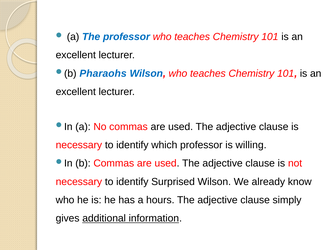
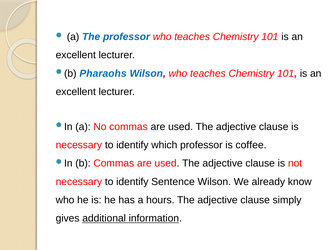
willing: willing -> coffee
Surprised: Surprised -> Sentence
